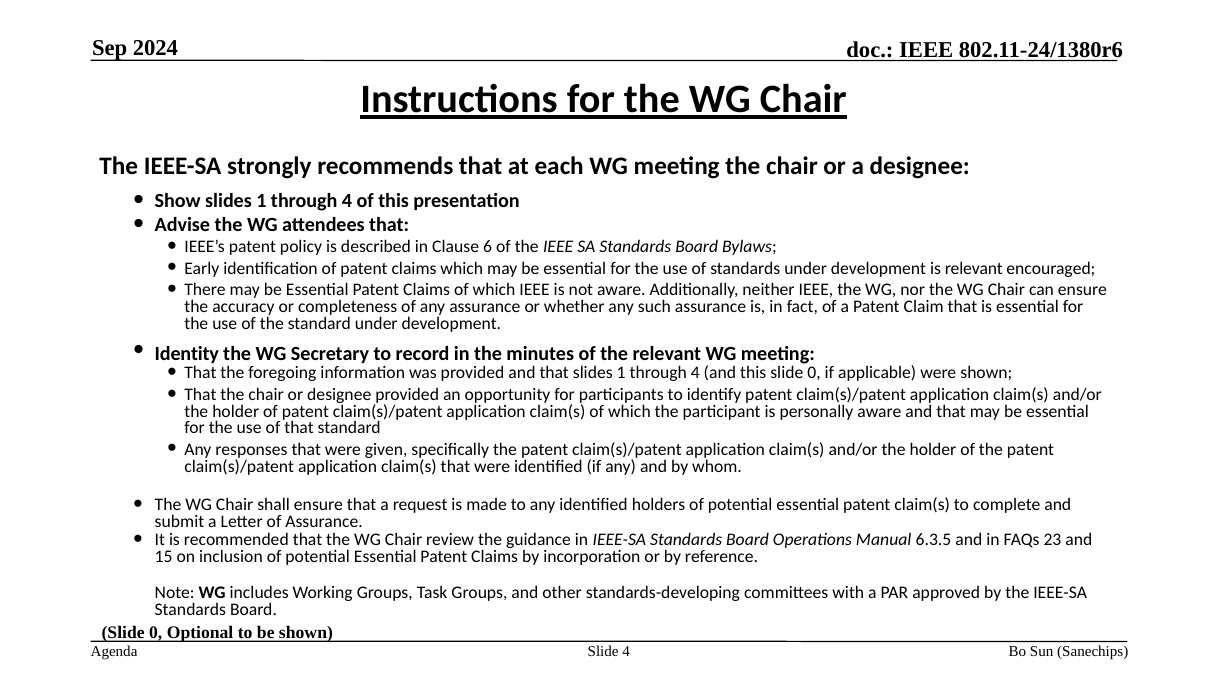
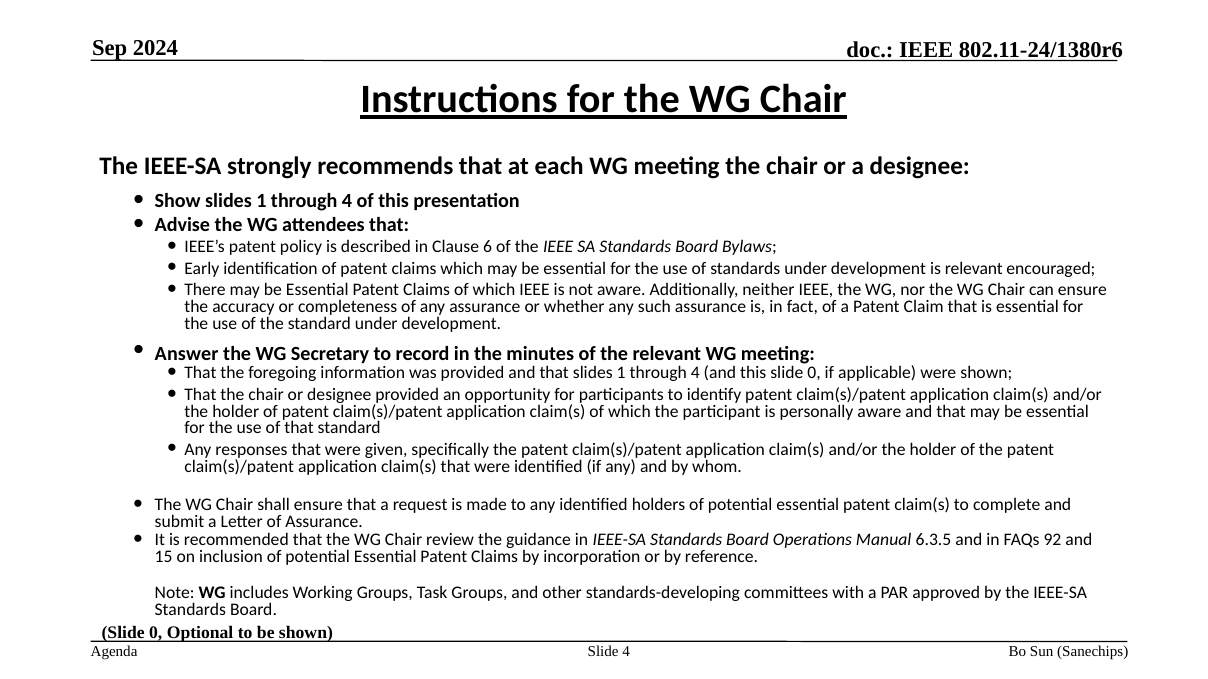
Identity: Identity -> Answer
23: 23 -> 92
